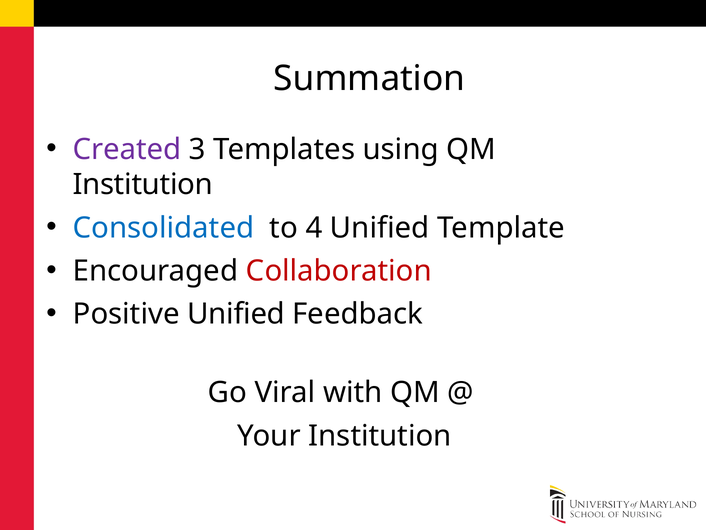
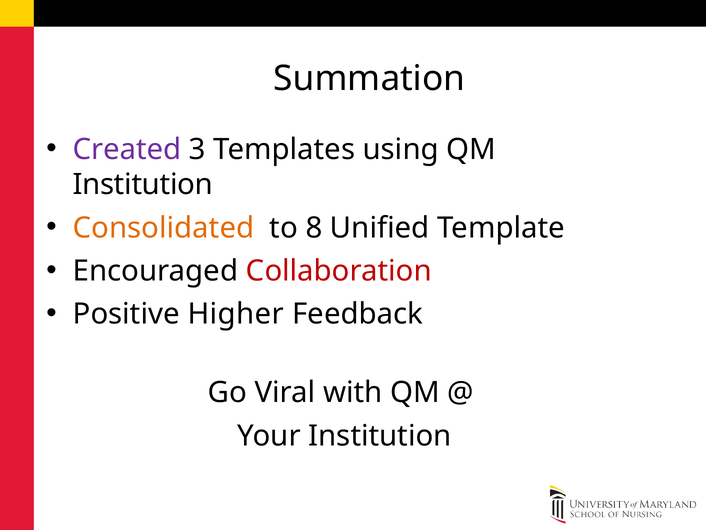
Consolidated colour: blue -> orange
4: 4 -> 8
Positive Unified: Unified -> Higher
